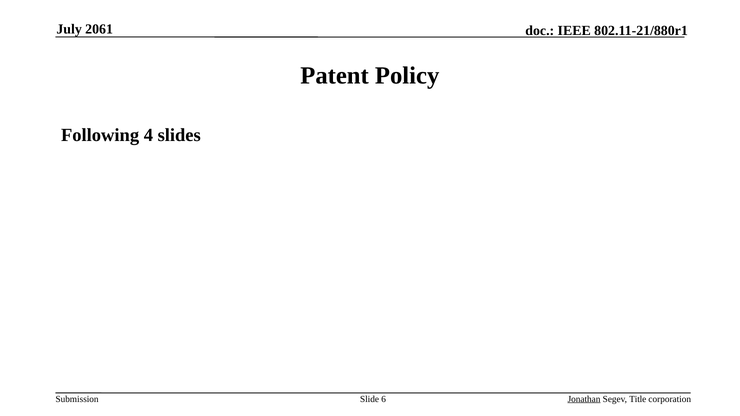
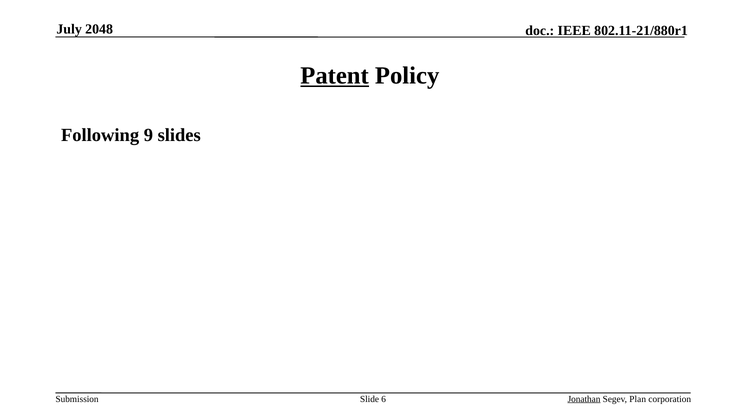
2061: 2061 -> 2048
Patent underline: none -> present
4: 4 -> 9
Title: Title -> Plan
